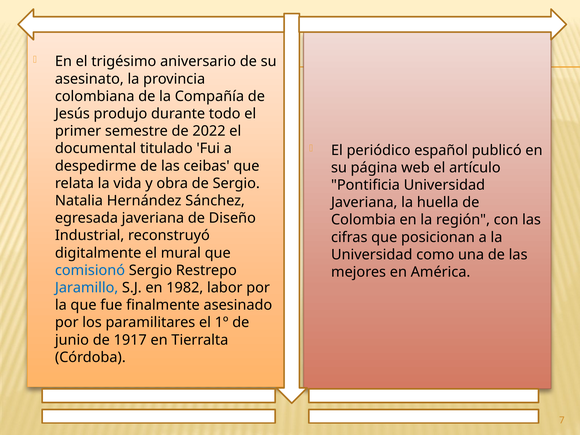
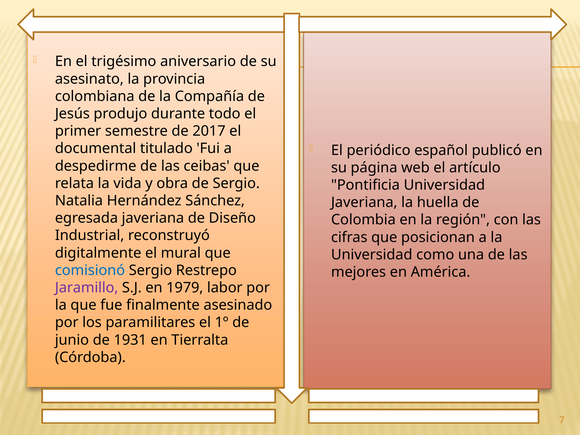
2022: 2022 -> 2017
Jaramillo colour: blue -> purple
1982: 1982 -> 1979
1917: 1917 -> 1931
